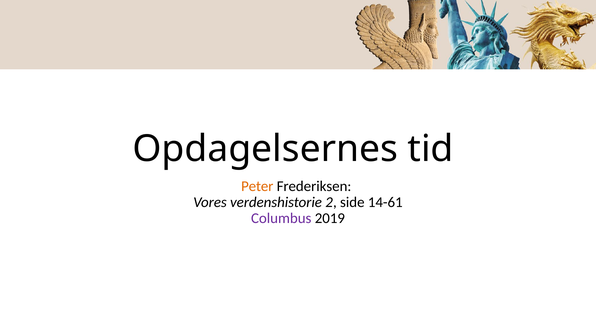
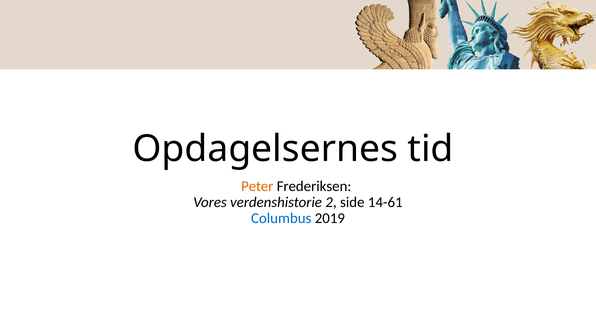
Columbus colour: purple -> blue
